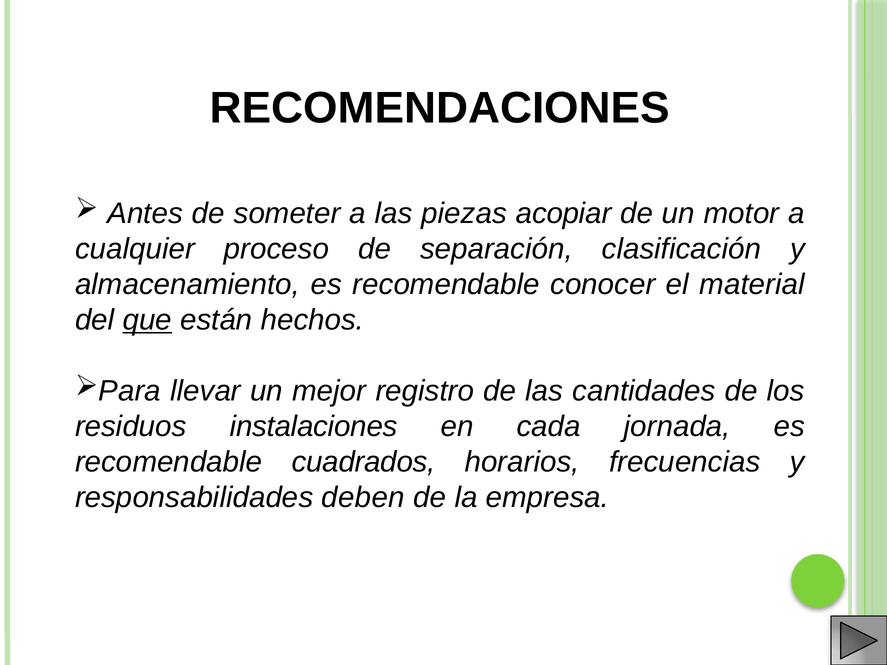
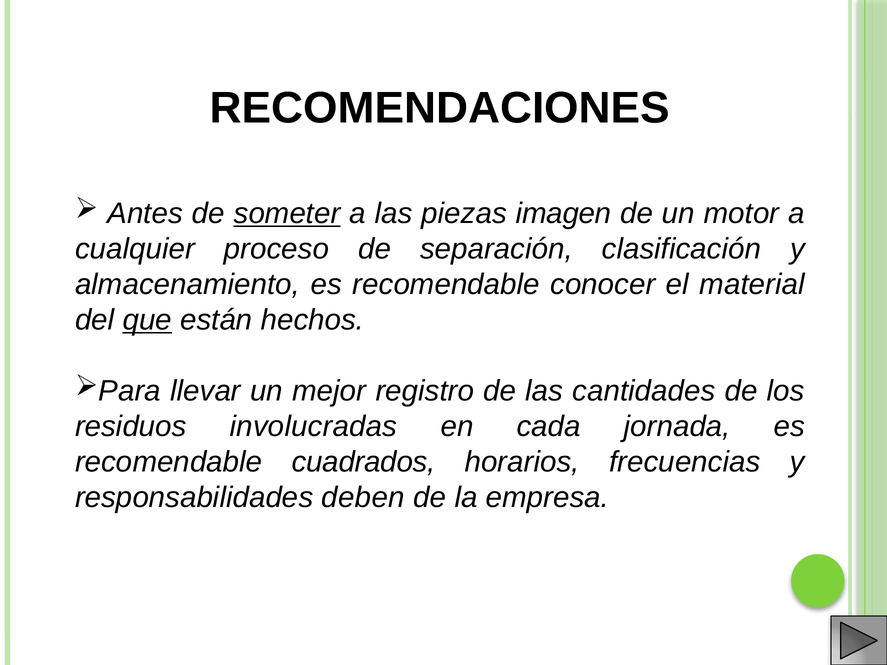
someter underline: none -> present
acopiar: acopiar -> imagen
instalaciones: instalaciones -> involucradas
